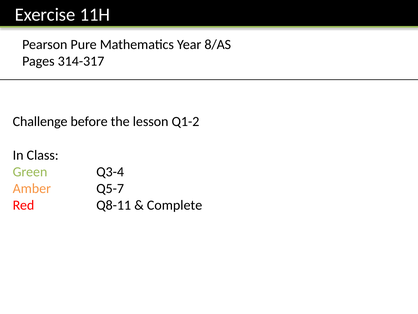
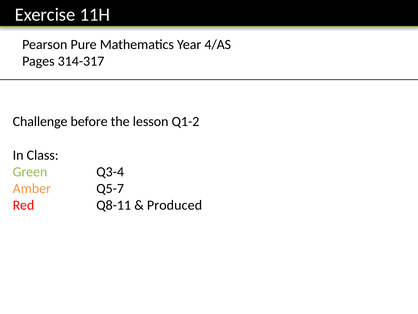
8/AS: 8/AS -> 4/AS
Complete: Complete -> Produced
